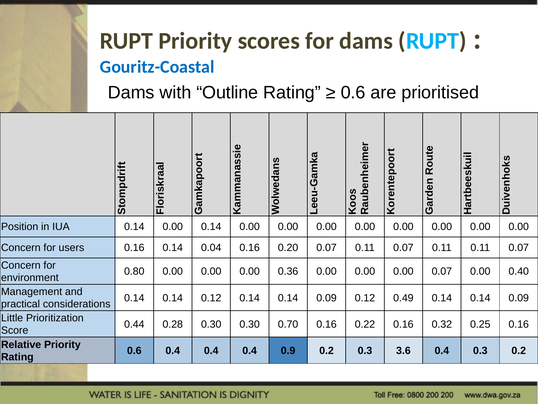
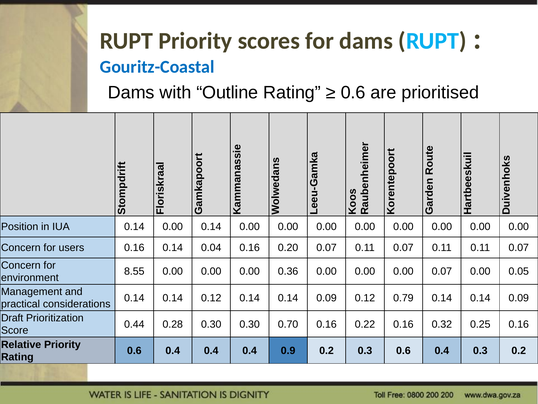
0.80: 0.80 -> 8.55
0.40: 0.40 -> 0.05
0.49: 0.49 -> 0.79
Little: Little -> Draft
0.3 3.6: 3.6 -> 0.6
